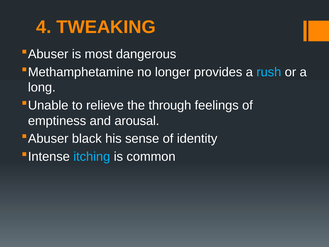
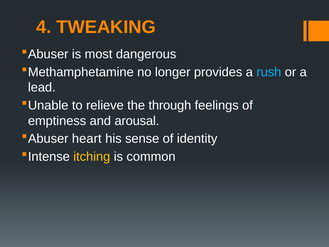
long: long -> lead
black: black -> heart
itching colour: light blue -> yellow
